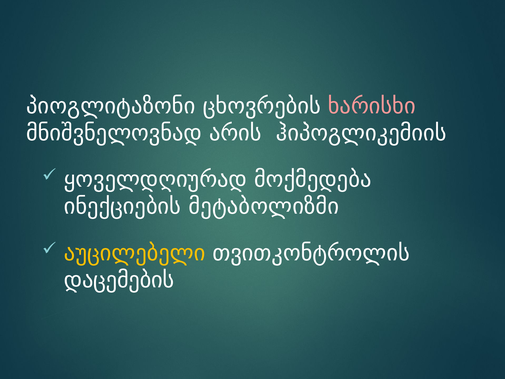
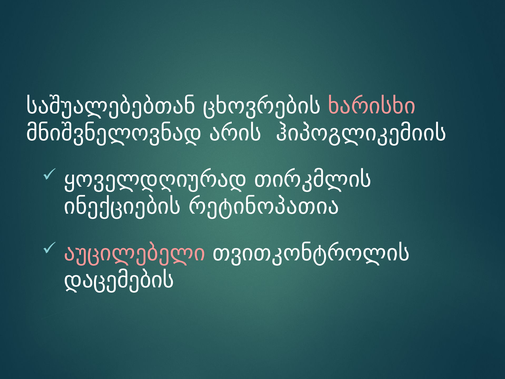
პიოგლიტაზონი: პიოგლიტაზონი -> საშუალებებთან
მოქმედება: მოქმედება -> თირკმლის
მეტაბოლიზმი: მეტაბოლიზმი -> რეტინოპათია
აუცილებელი colour: yellow -> pink
